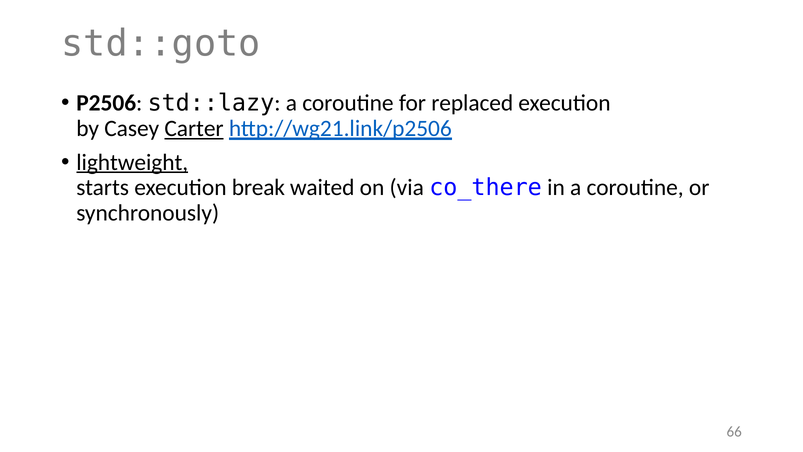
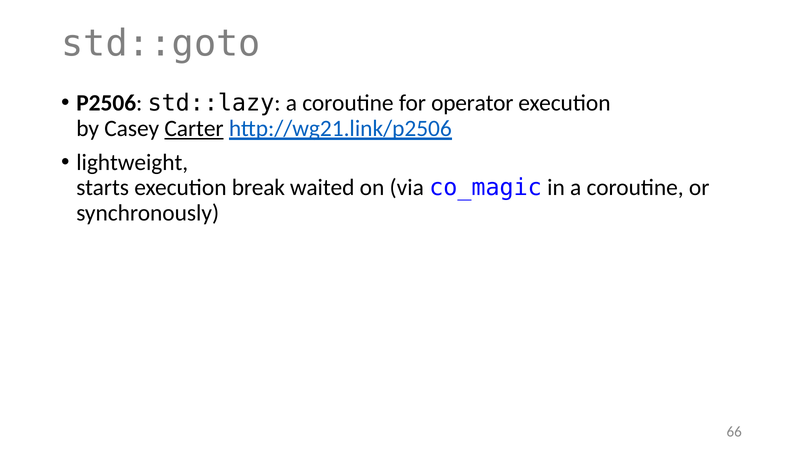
replaced: replaced -> operator
lightweight underline: present -> none
co_there: co_there -> co_magic
